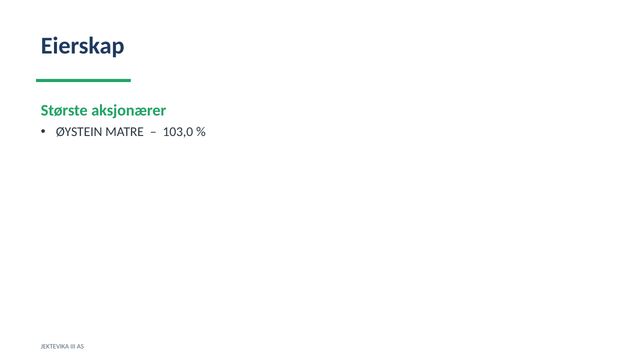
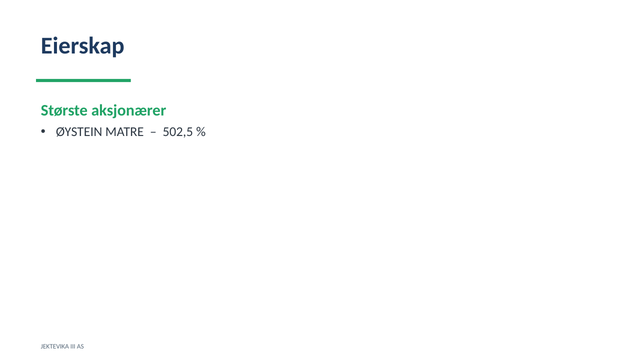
103,0: 103,0 -> 502,5
